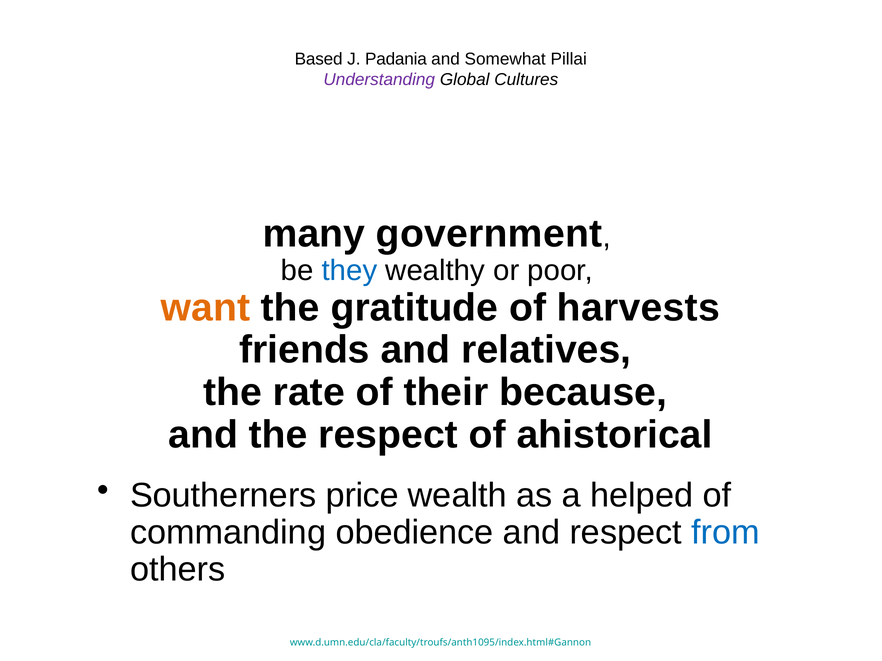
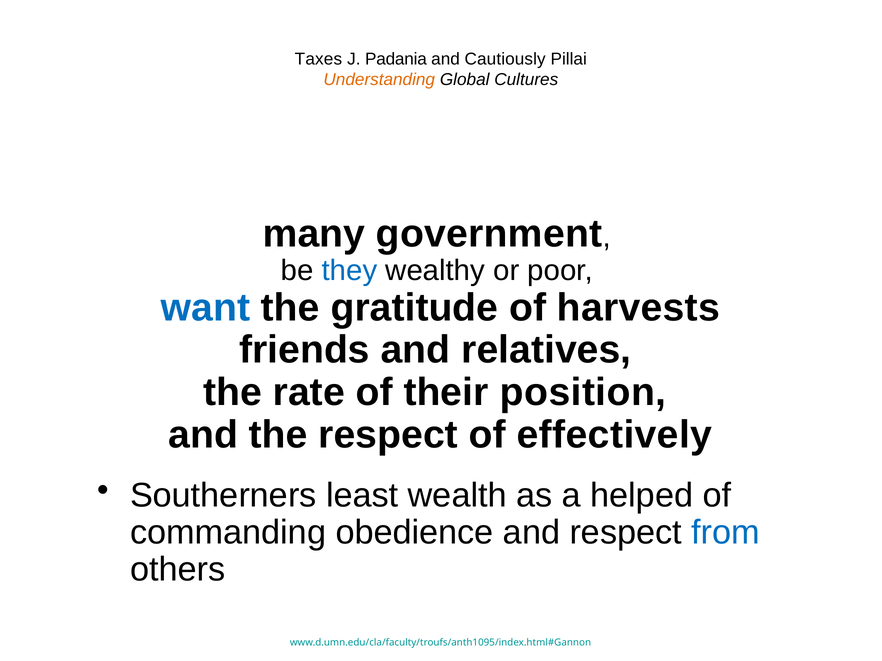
Based: Based -> Taxes
Somewhat: Somewhat -> Cautiously
Understanding colour: purple -> orange
want colour: orange -> blue
because: because -> position
ahistorical: ahistorical -> effectively
price: price -> least
